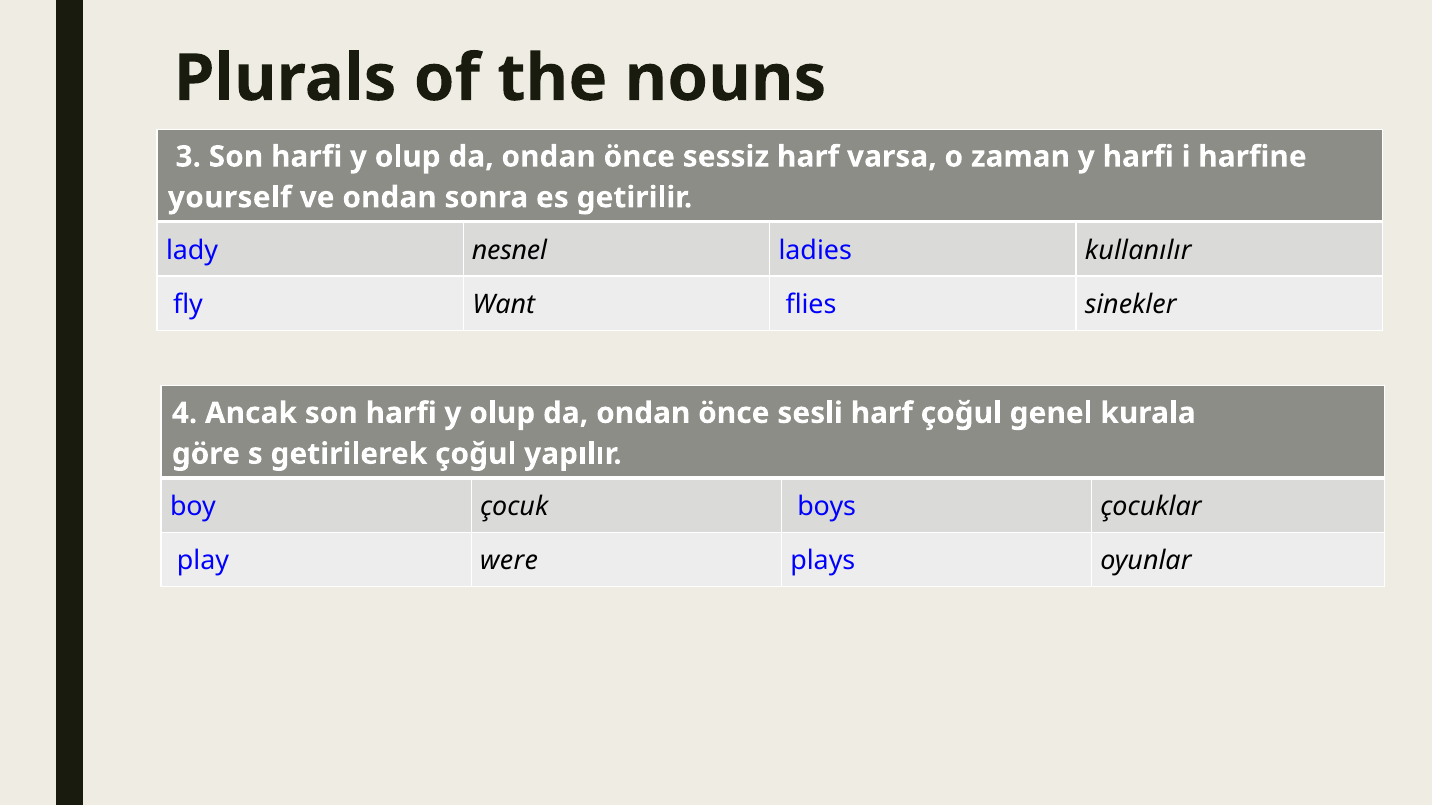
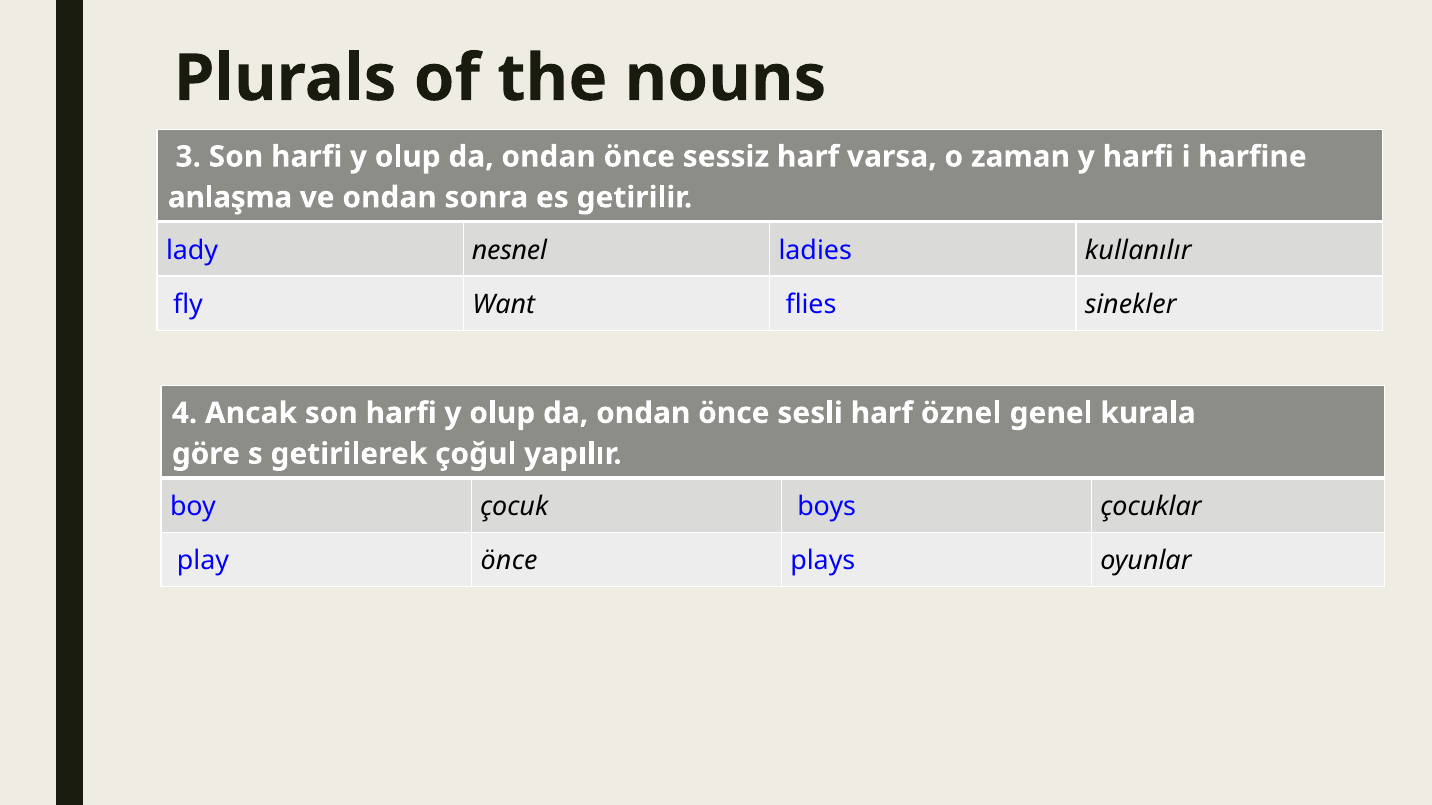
yourself: yourself -> anlaşma
harf çoğul: çoğul -> öznel
play were: were -> önce
